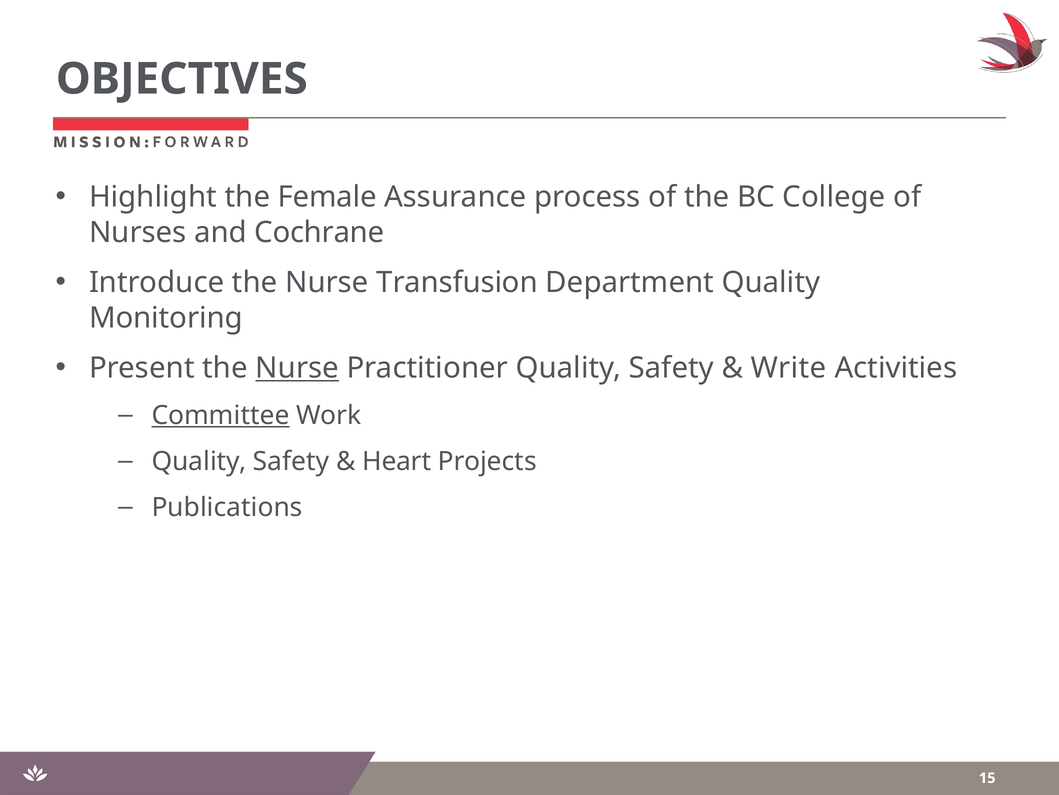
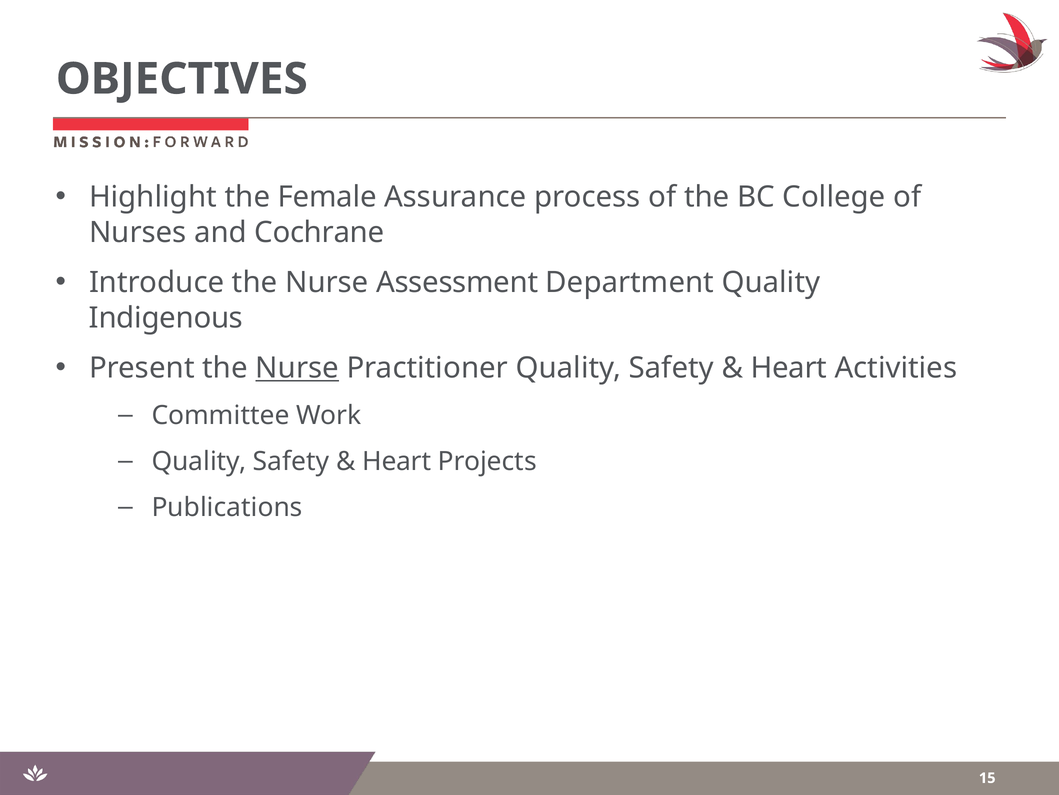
Transfusion: Transfusion -> Assessment
Monitoring: Monitoring -> Indigenous
Write at (789, 368): Write -> Heart
Committee underline: present -> none
